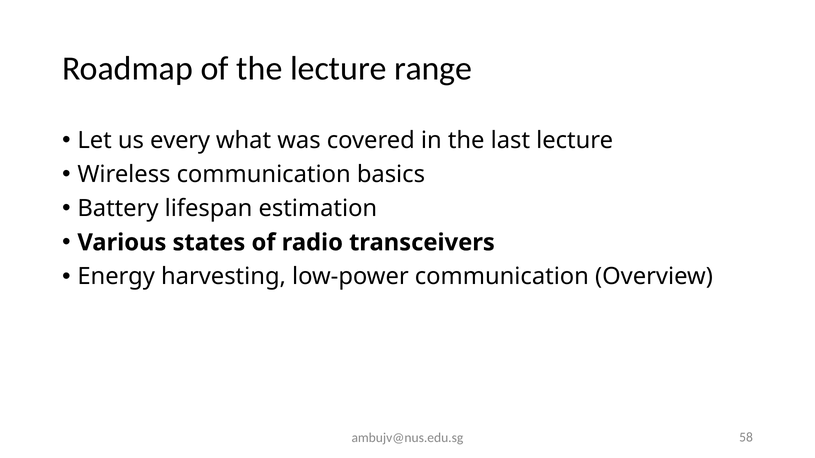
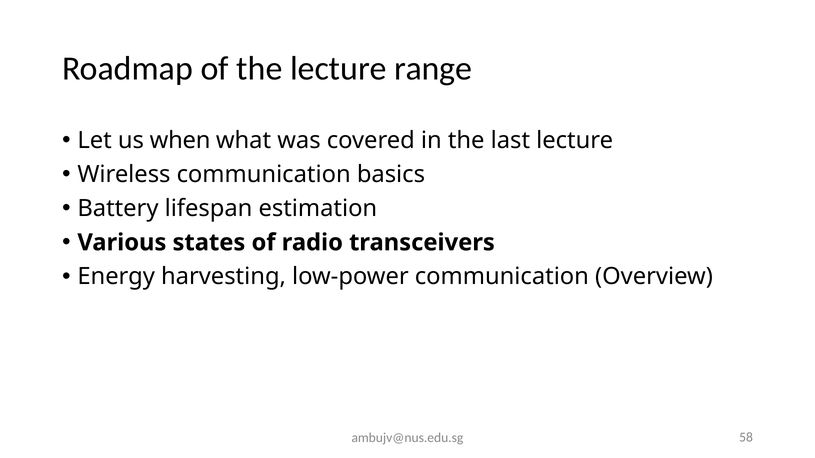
every: every -> when
